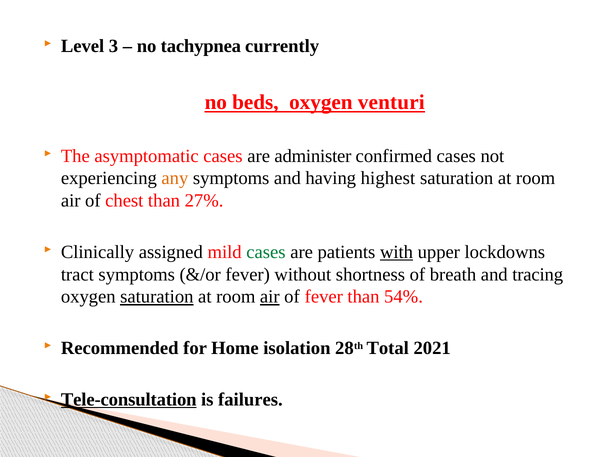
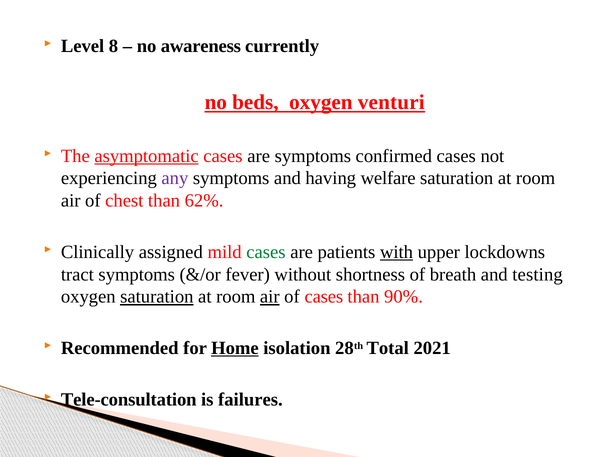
3: 3 -> 8
tachypnea: tachypnea -> awareness
asymptomatic underline: none -> present
are administer: administer -> symptoms
any colour: orange -> purple
highest: highest -> welfare
27%: 27% -> 62%
tracing: tracing -> testing
of fever: fever -> cases
54%: 54% -> 90%
Home underline: none -> present
Tele-consultation underline: present -> none
